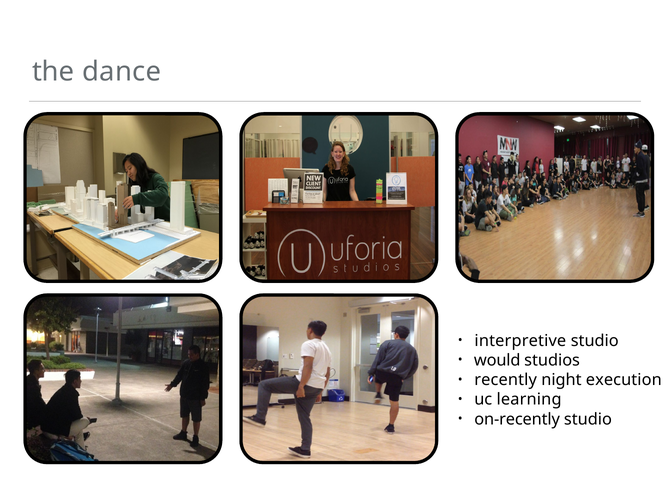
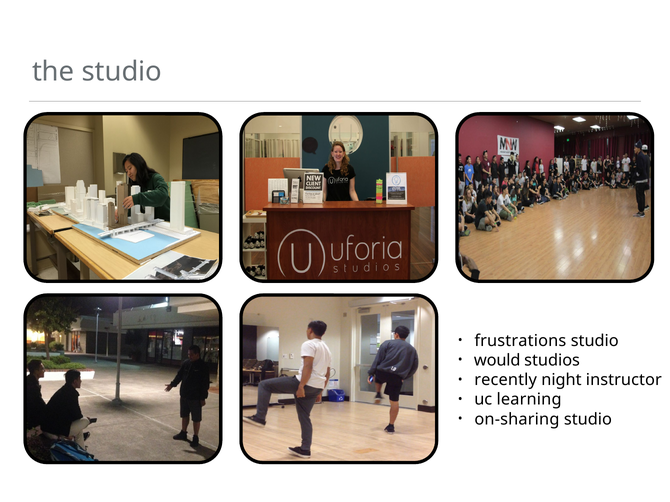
the dance: dance -> studio
interpretive: interpretive -> frustrations
execution: execution -> instructor
on-recently: on-recently -> on-sharing
